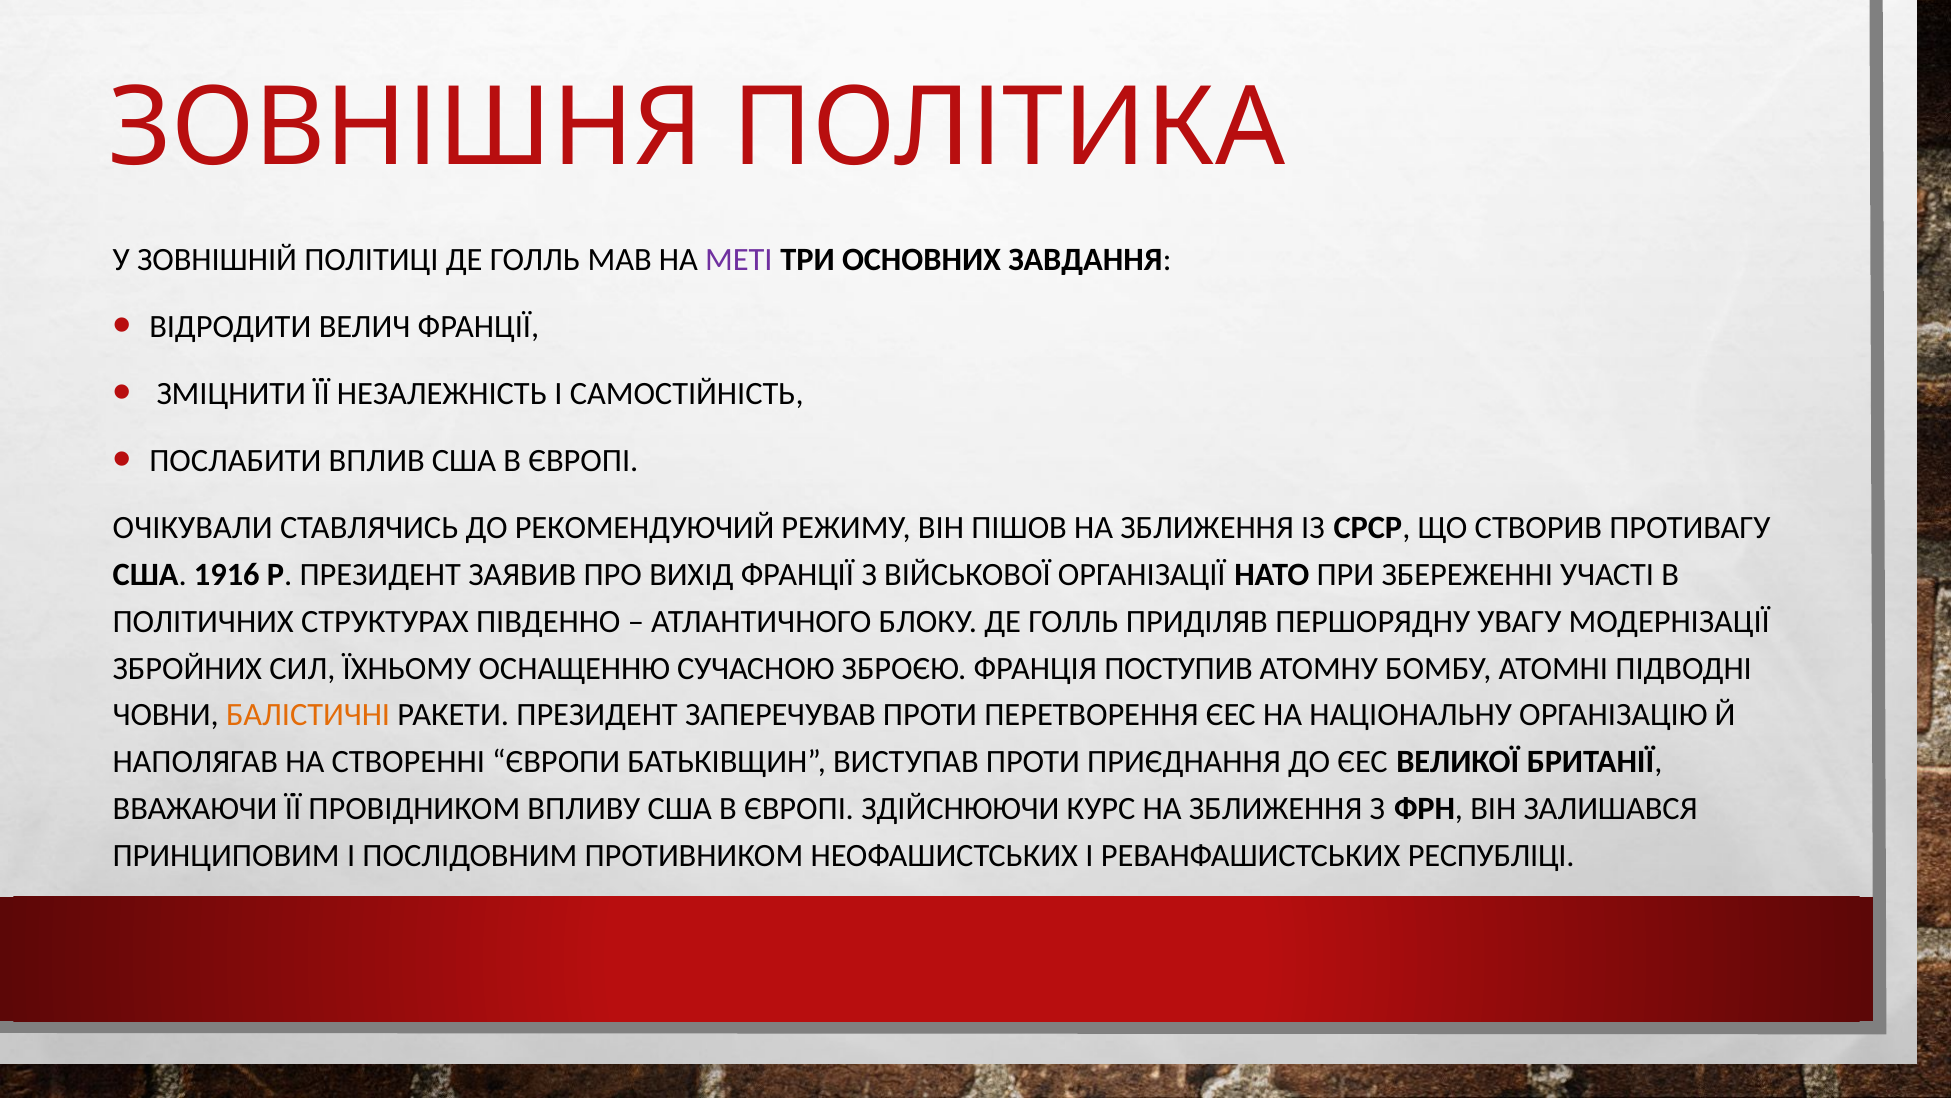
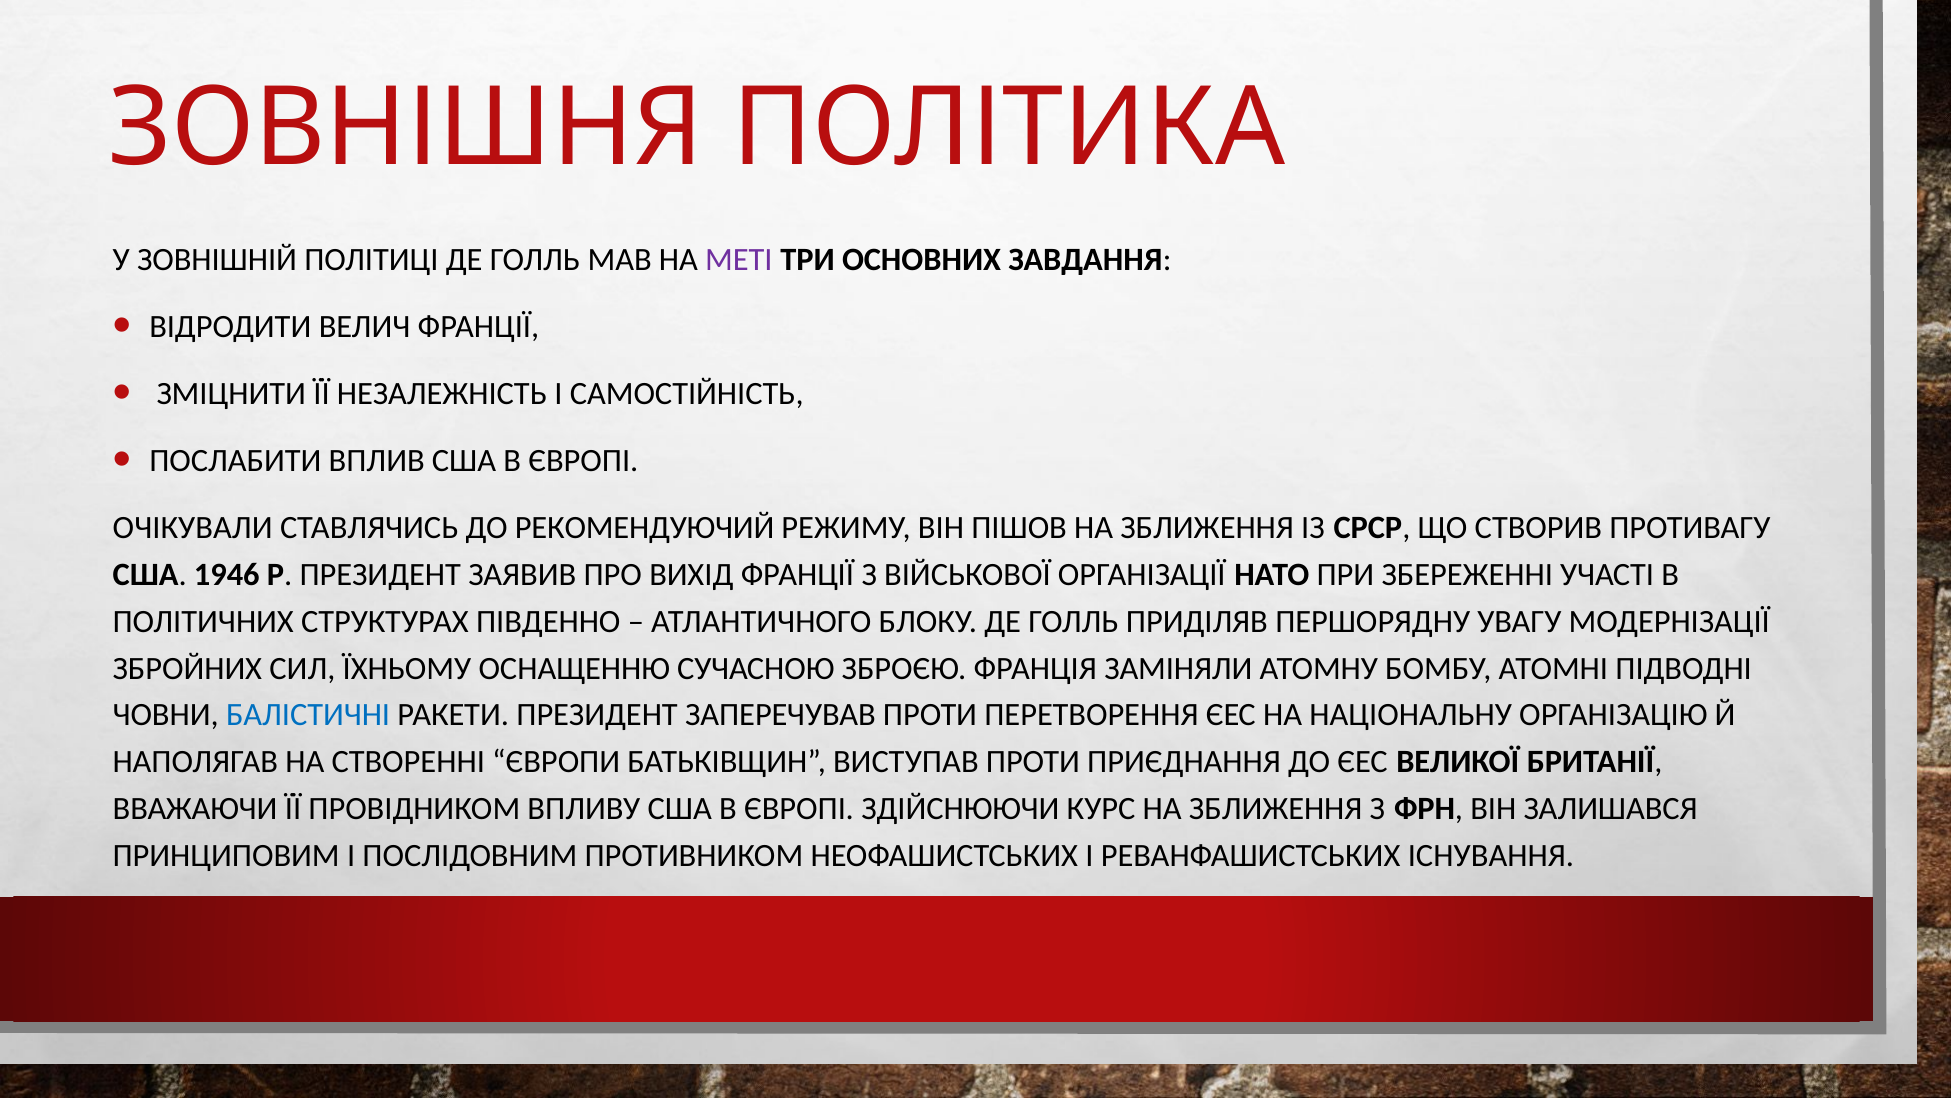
1916: 1916 -> 1946
ПОСТУПИВ: ПОСТУПИВ -> ЗАМІНЯЛИ
БАЛІСТИЧНІ colour: orange -> blue
РЕСПУБЛІЦІ: РЕСПУБЛІЦІ -> ІСНУВАННЯ
